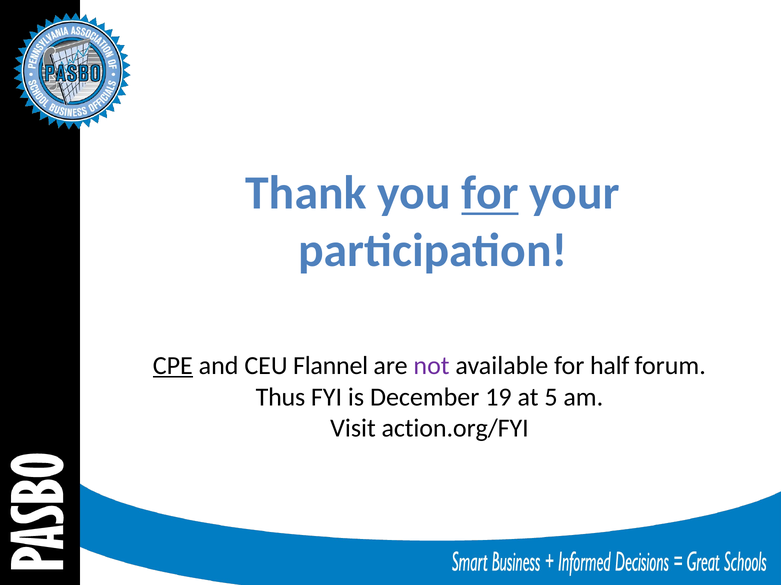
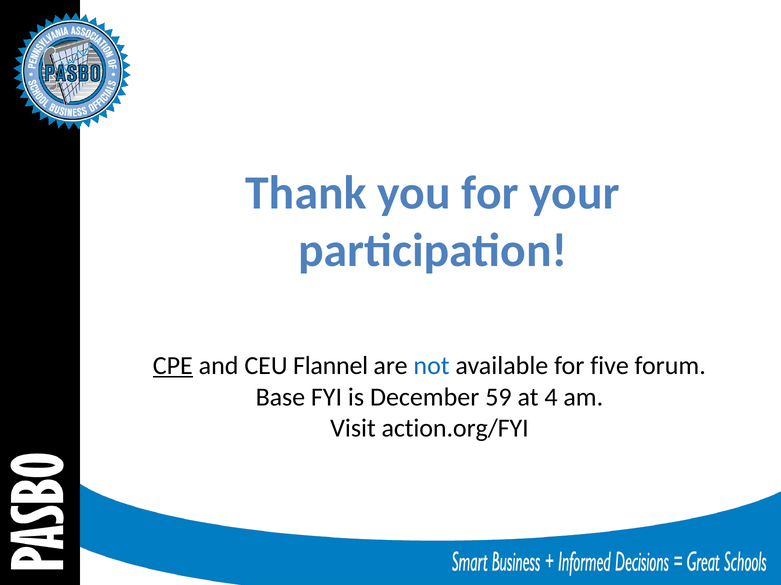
for at (490, 193) underline: present -> none
not colour: purple -> blue
half: half -> five
Thus: Thus -> Base
19: 19 -> 59
5: 5 -> 4
